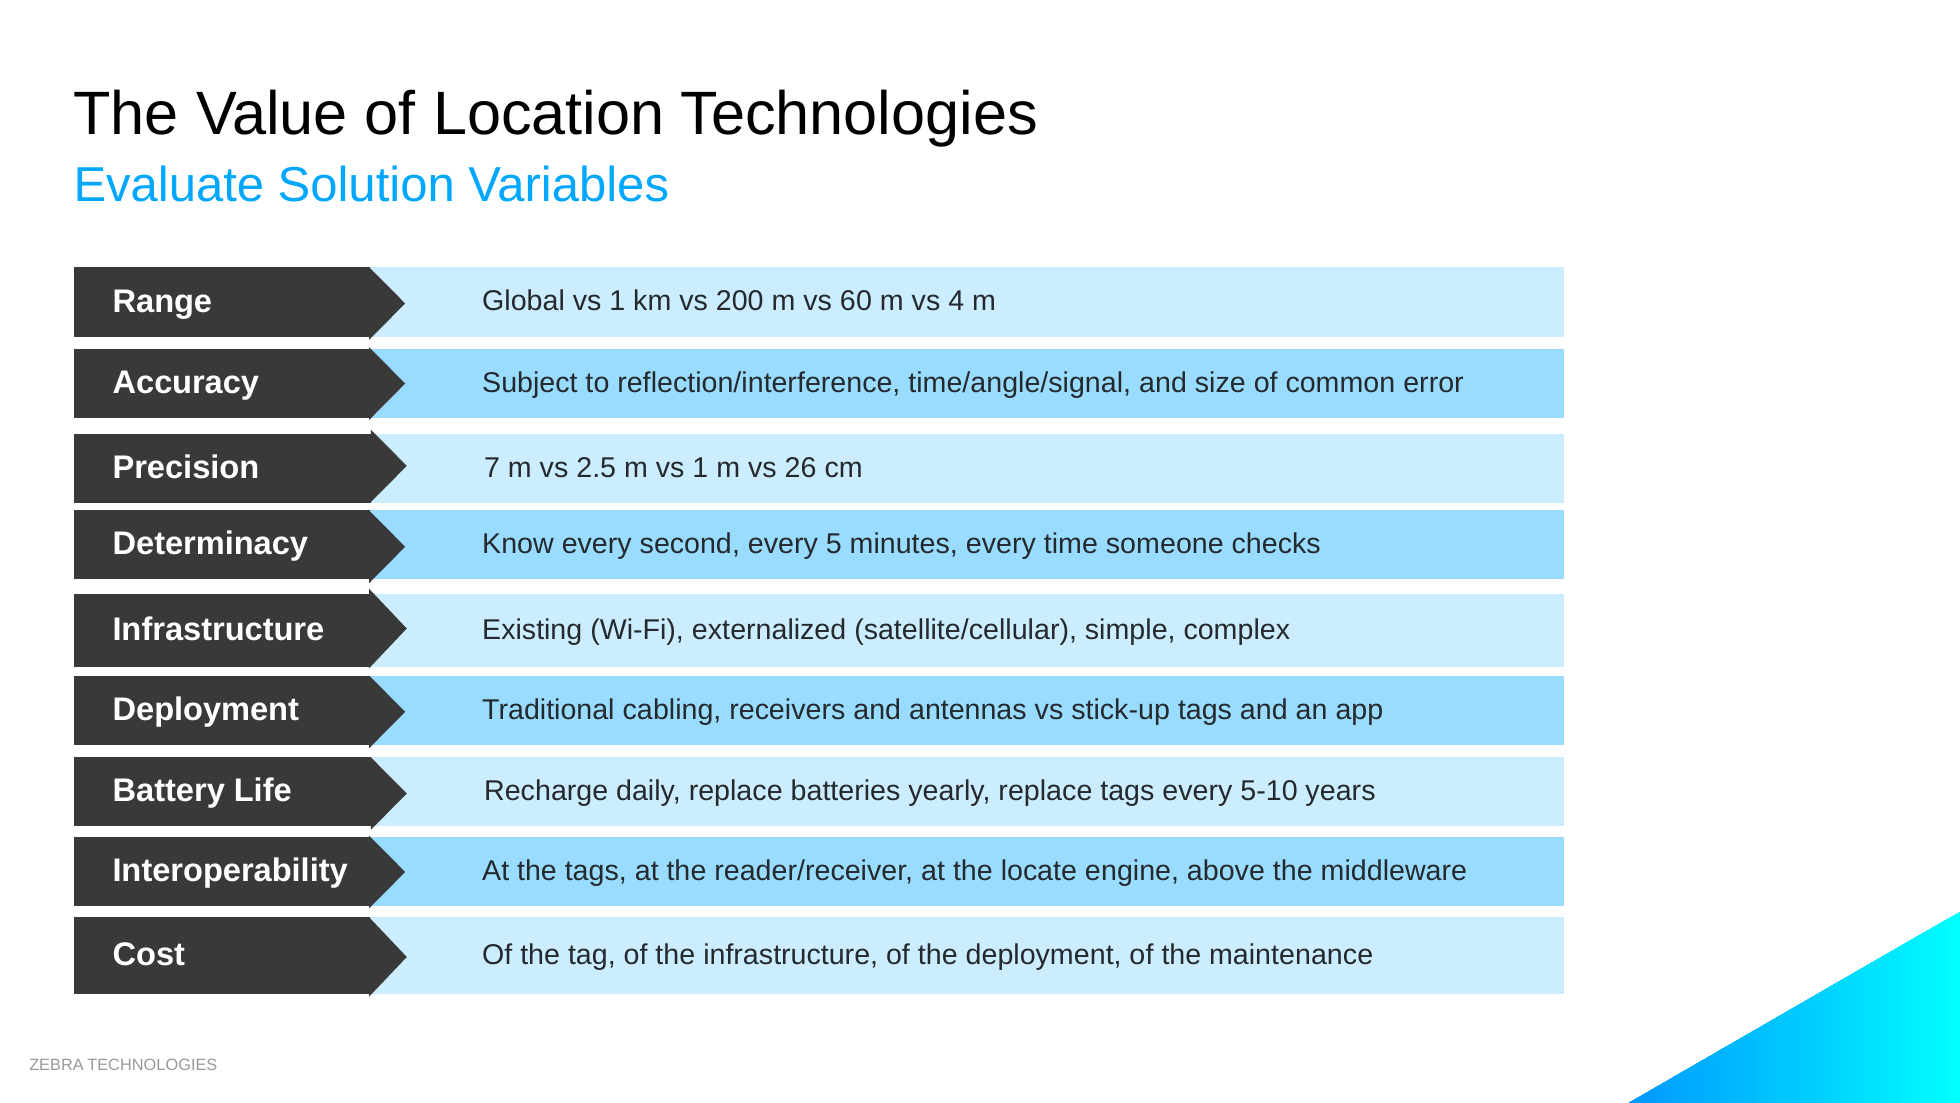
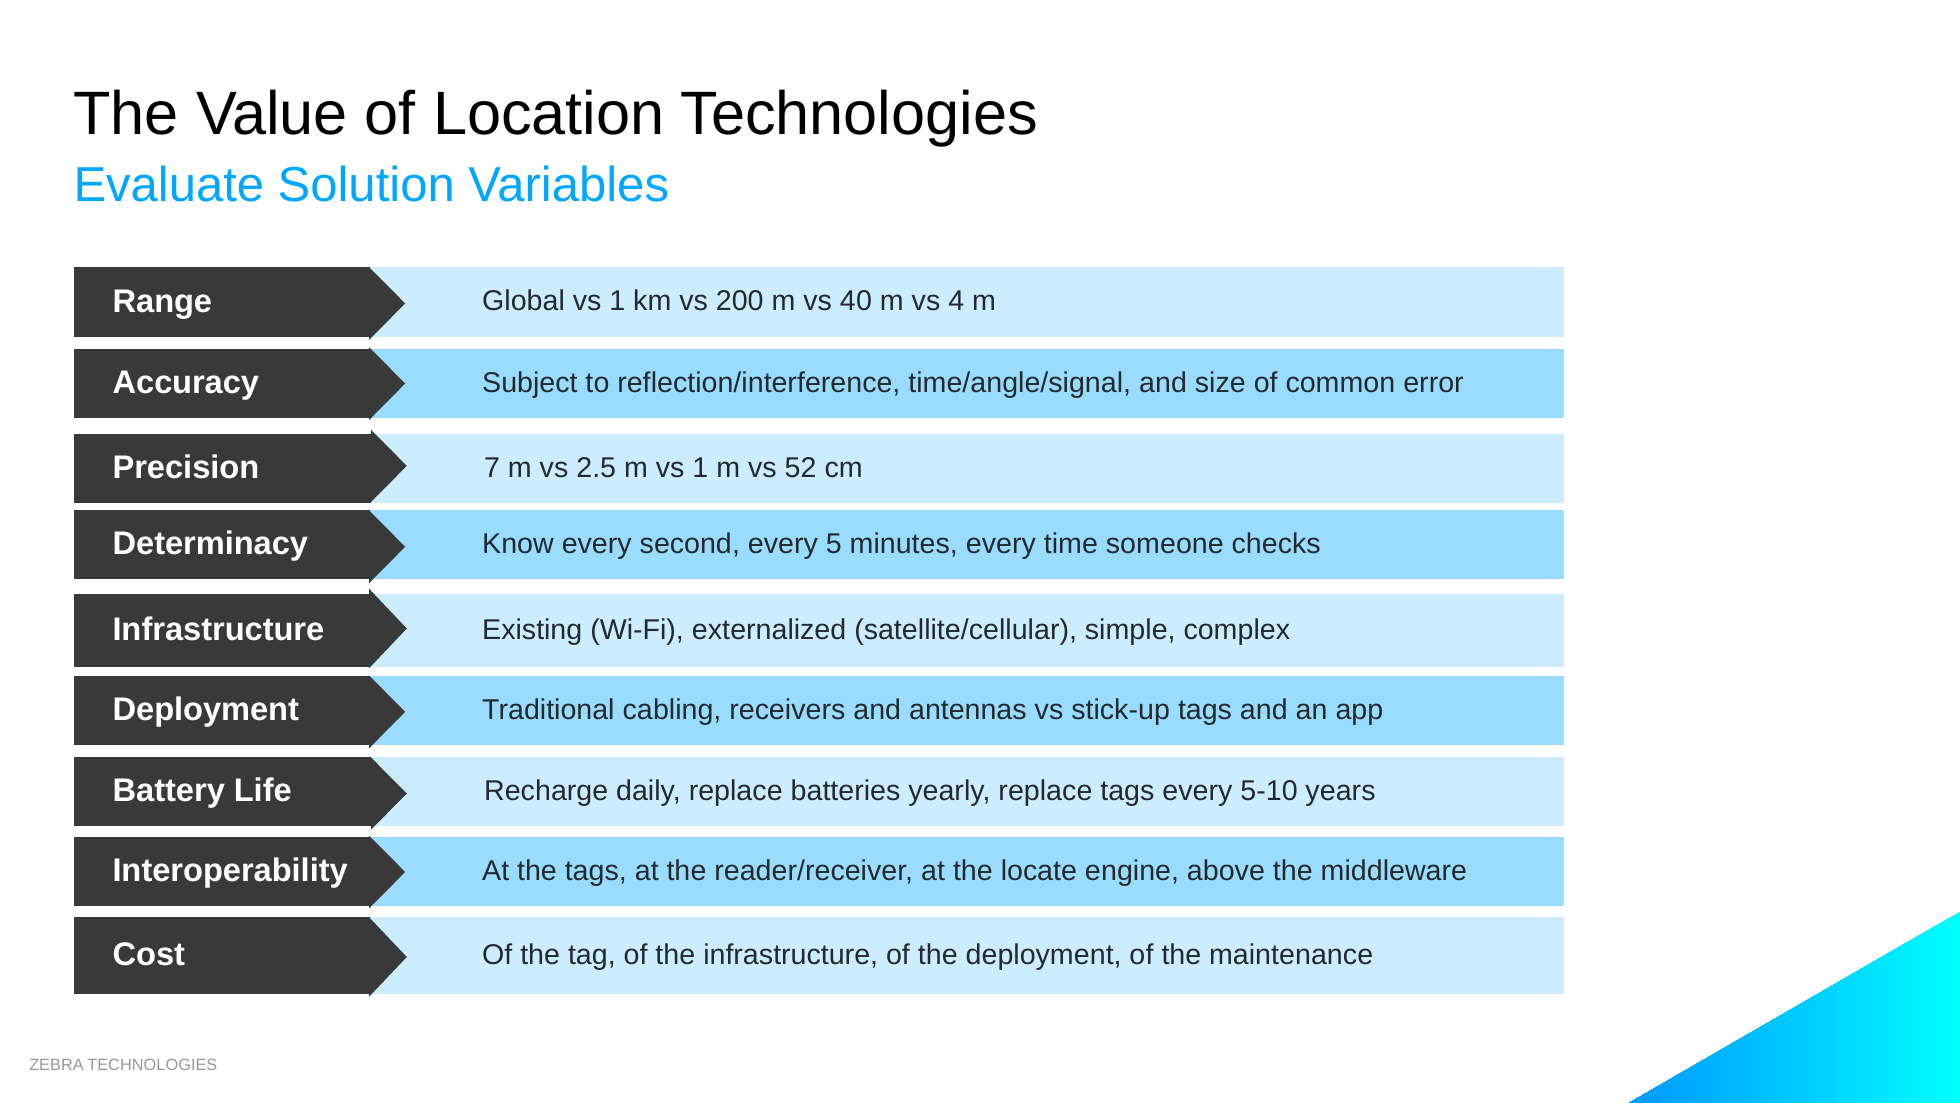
60: 60 -> 40
26: 26 -> 52
